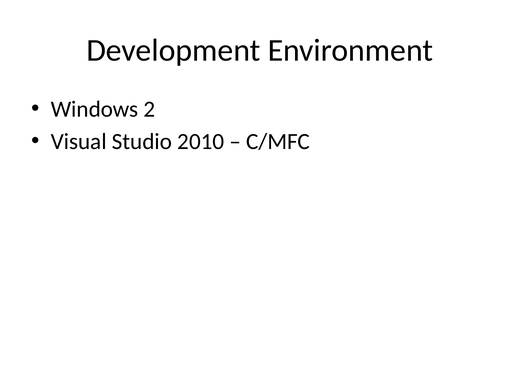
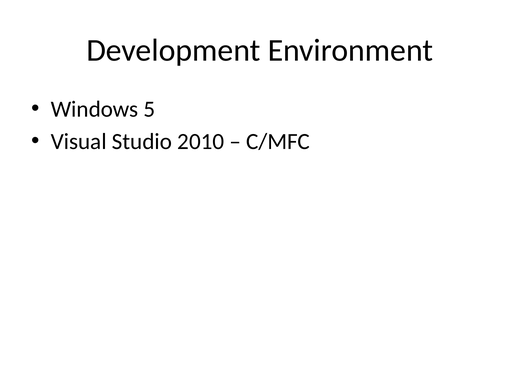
2: 2 -> 5
